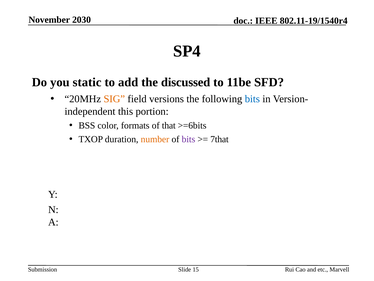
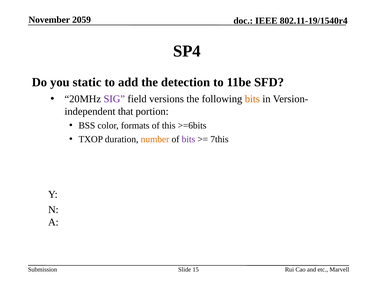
2030: 2030 -> 2059
discussed: discussed -> detection
SIG colour: orange -> purple
bits at (252, 99) colour: blue -> orange
this: this -> that
that: that -> this
7that: 7that -> 7this
